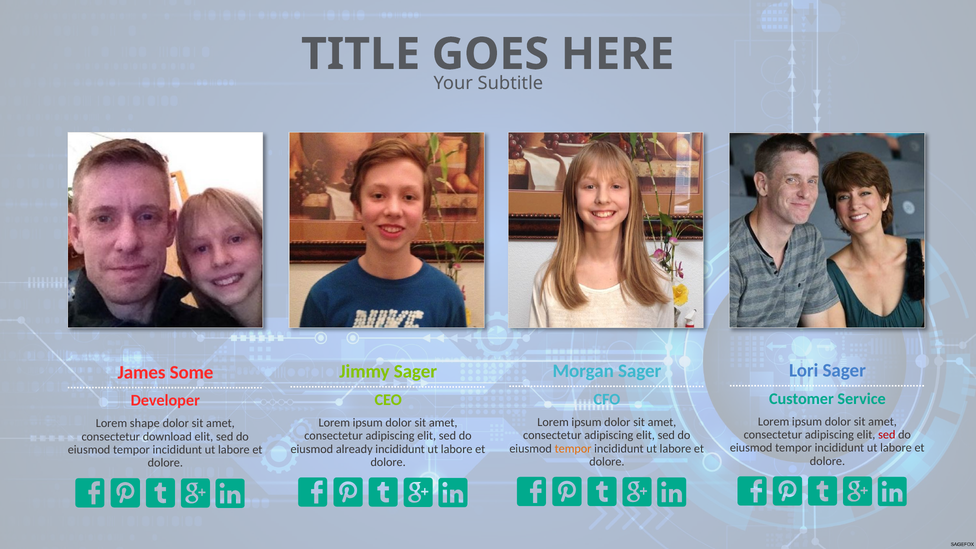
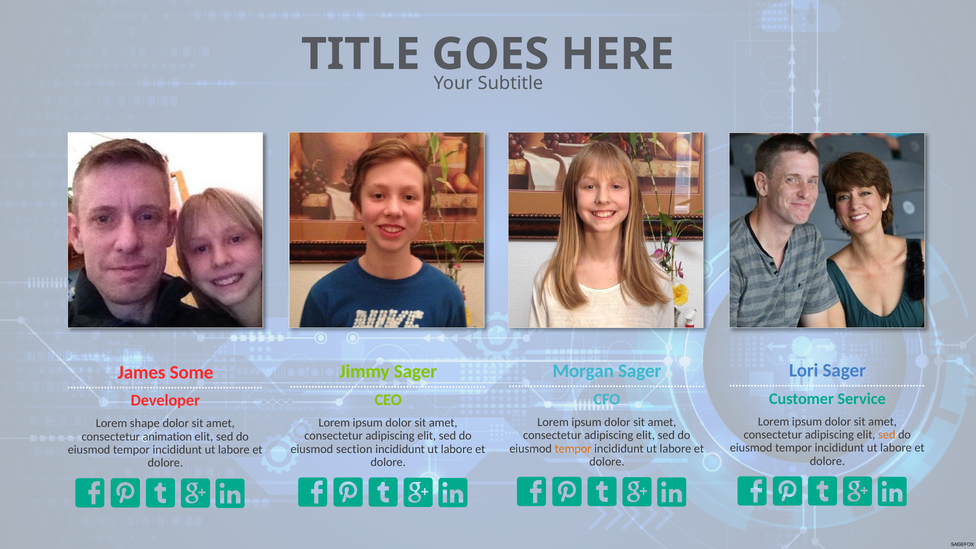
sed at (887, 435) colour: red -> orange
download: download -> animation
already: already -> section
